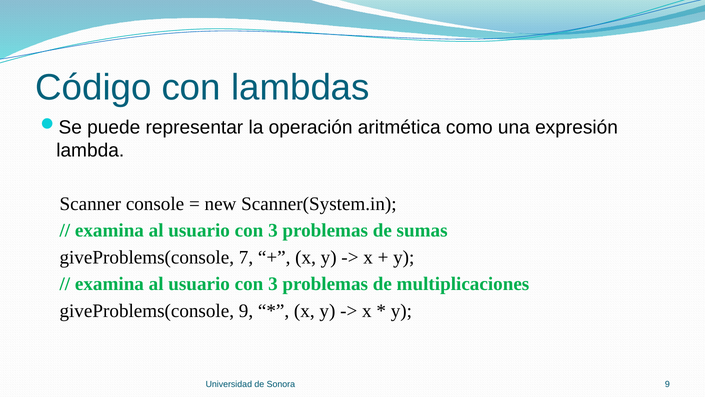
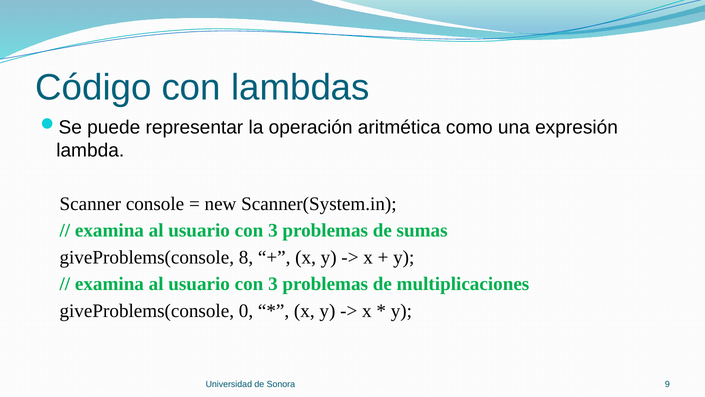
7: 7 -> 8
giveProblems(console 9: 9 -> 0
